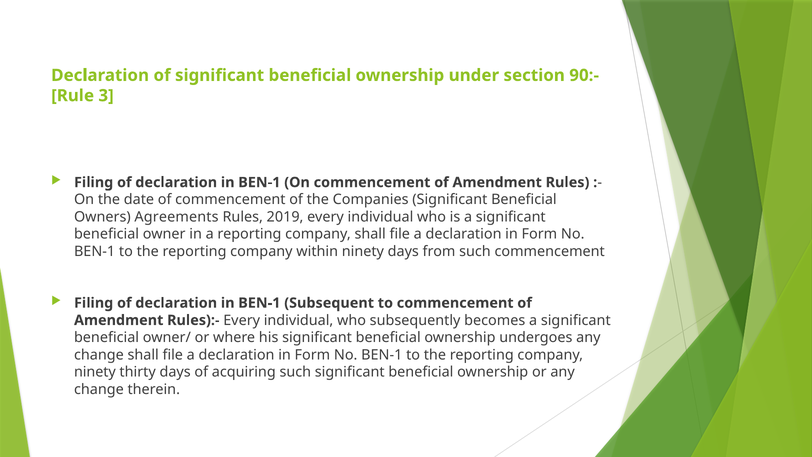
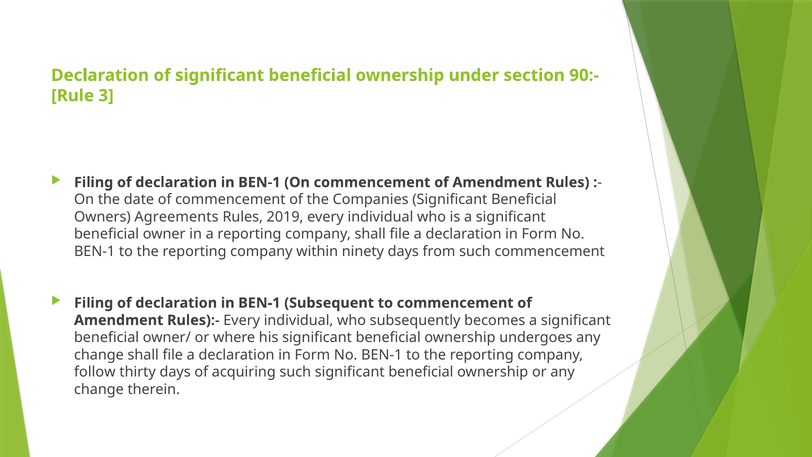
ninety at (95, 372): ninety -> follow
